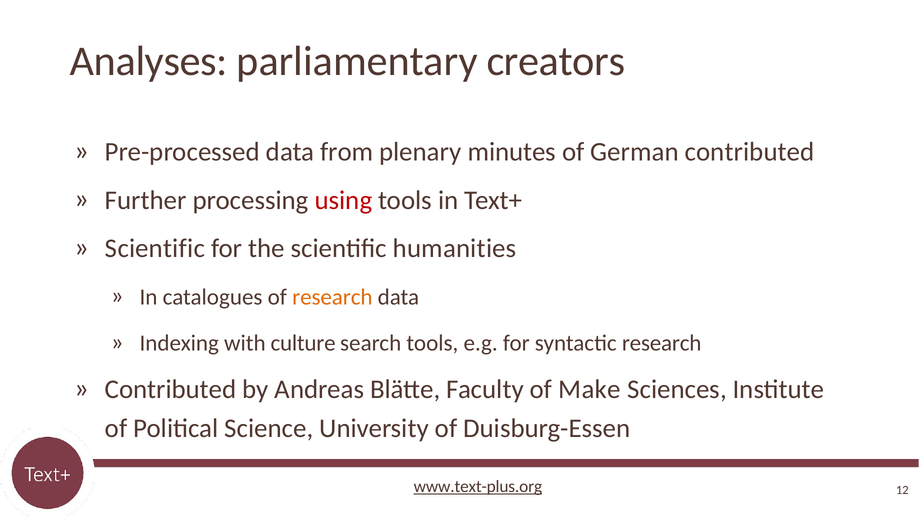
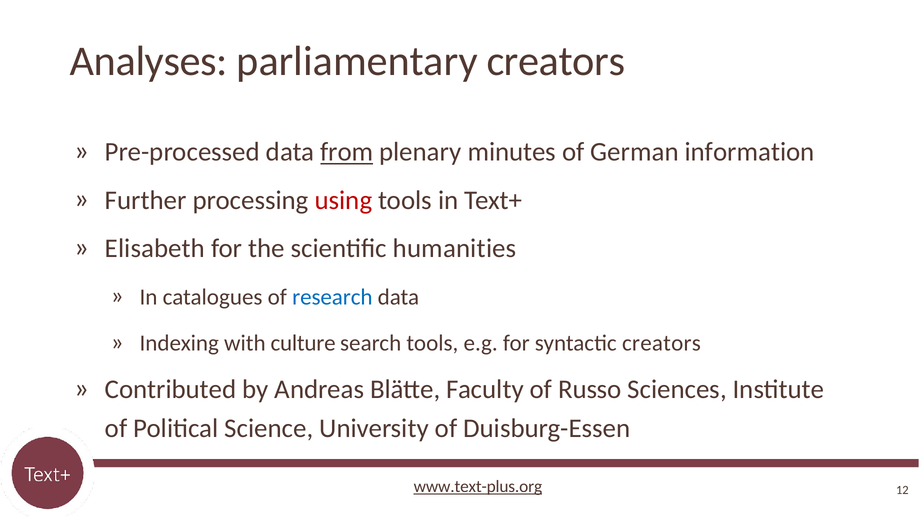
from underline: none -> present
German contributed: contributed -> information
Scientific at (155, 249): Scientific -> Elisabeth
research at (332, 297) colour: orange -> blue
syntactic research: research -> creators
Make: Make -> Russo
